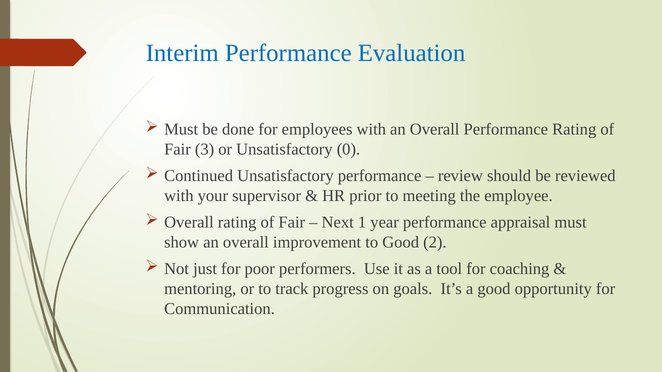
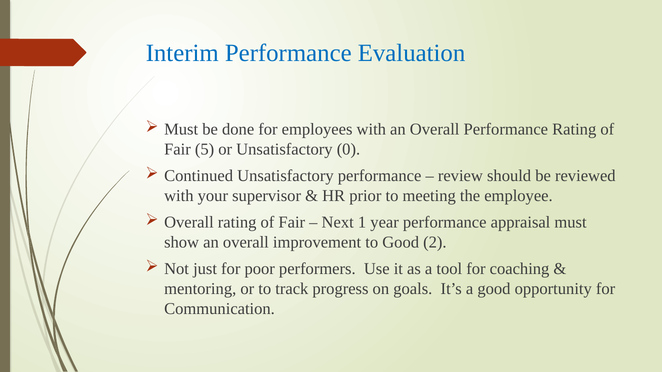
3: 3 -> 5
